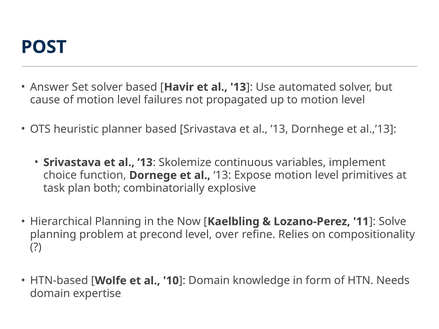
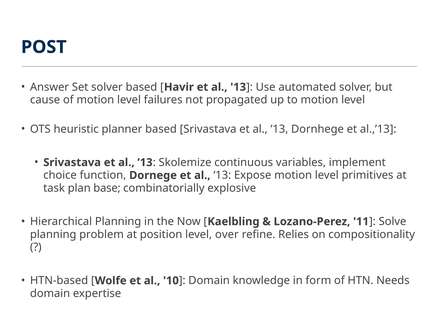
both: both -> base
precond: precond -> position
